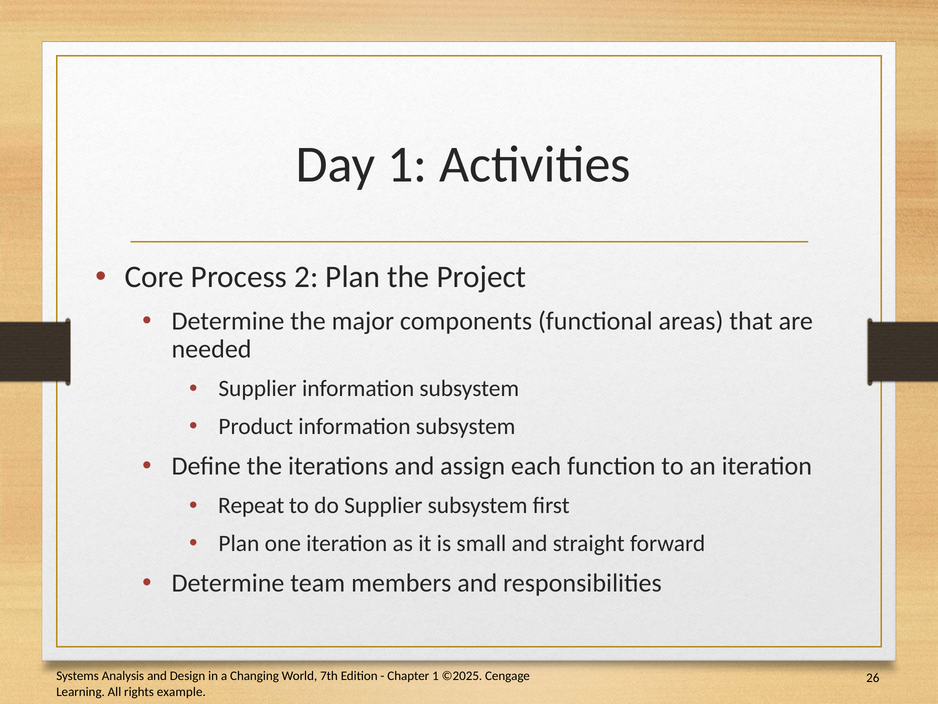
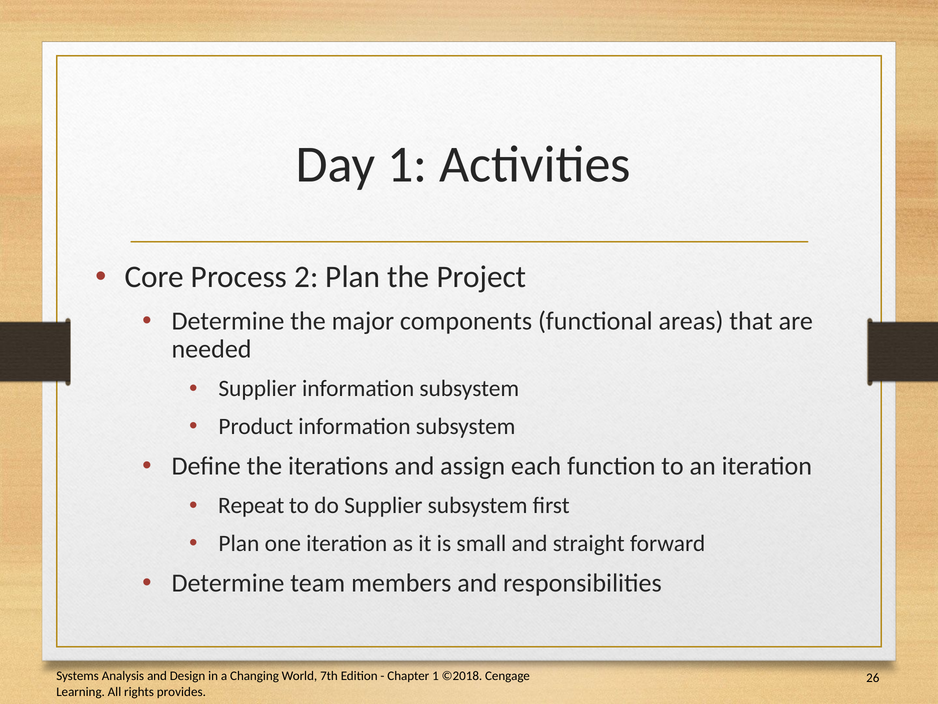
©2025: ©2025 -> ©2018
example: example -> provides
